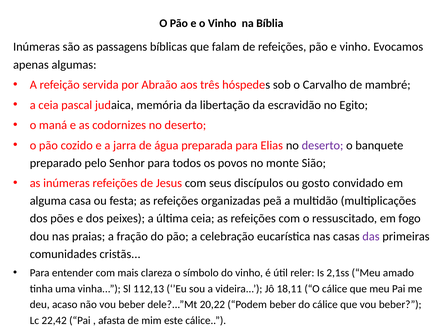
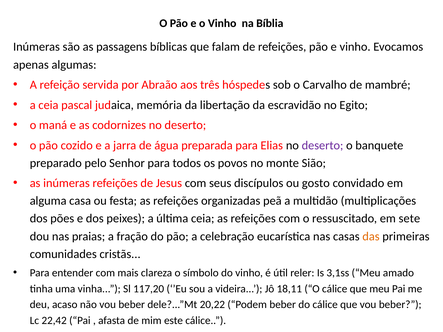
fogo: fogo -> sete
das colour: purple -> orange
2,1ss: 2,1ss -> 3,1ss
112,13: 112,13 -> 117,20
